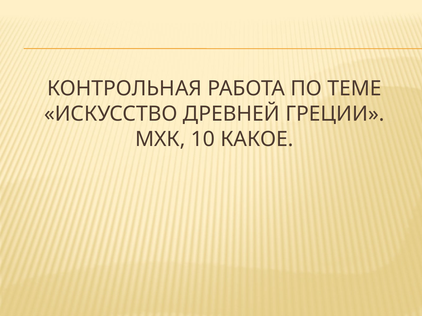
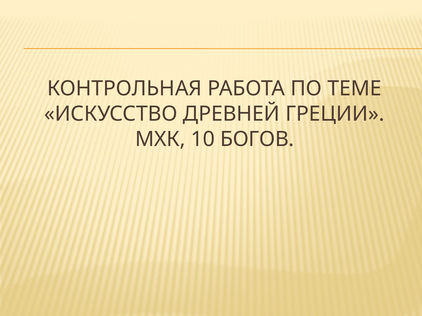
КАКОЕ: КАКОЕ -> БОГОВ
